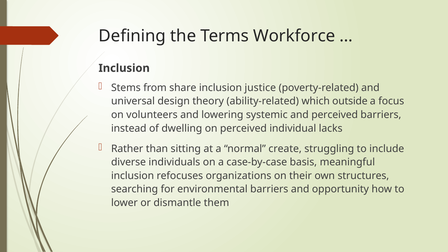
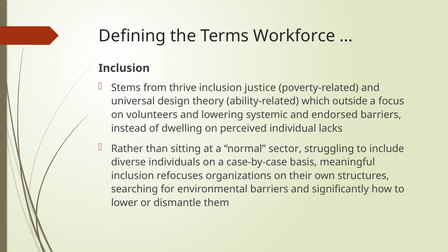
share: share -> thrive
and perceived: perceived -> endorsed
create: create -> sector
opportunity: opportunity -> significantly
